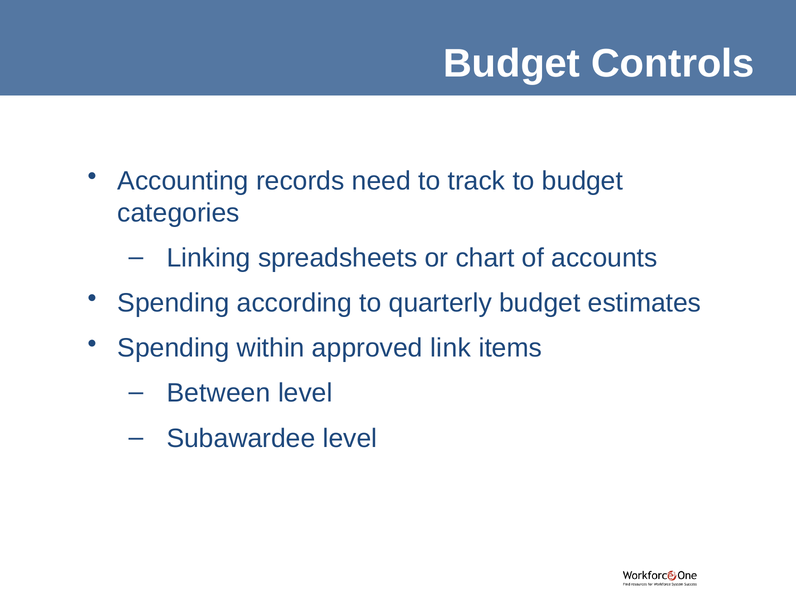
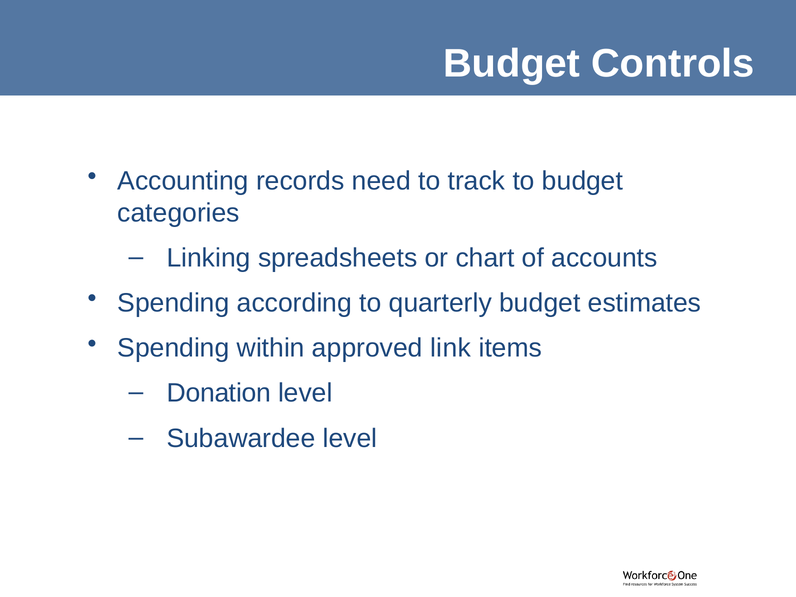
Between: Between -> Donation
